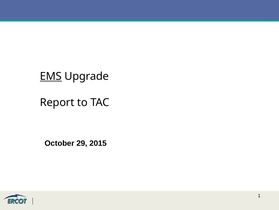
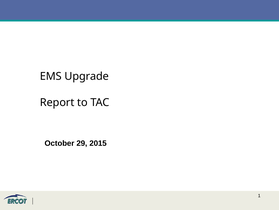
EMS underline: present -> none
